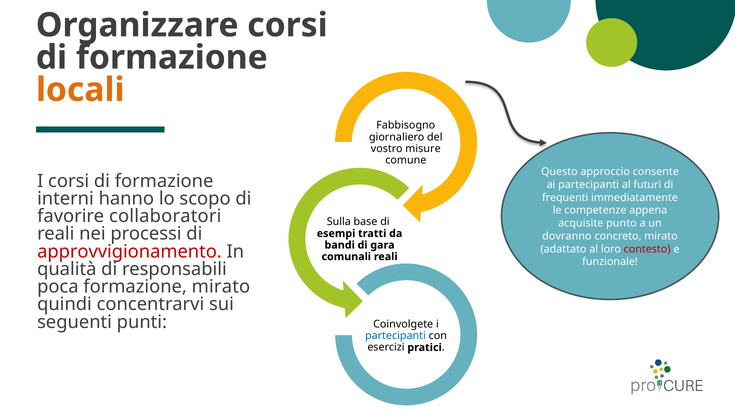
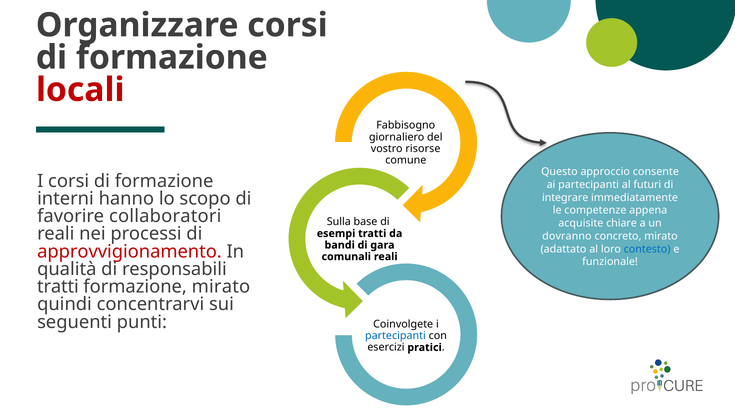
locali colour: orange -> red
misure: misure -> risorse
frequenti: frequenti -> integrare
punto: punto -> chiare
contesto colour: red -> blue
poca at (58, 287): poca -> tratti
